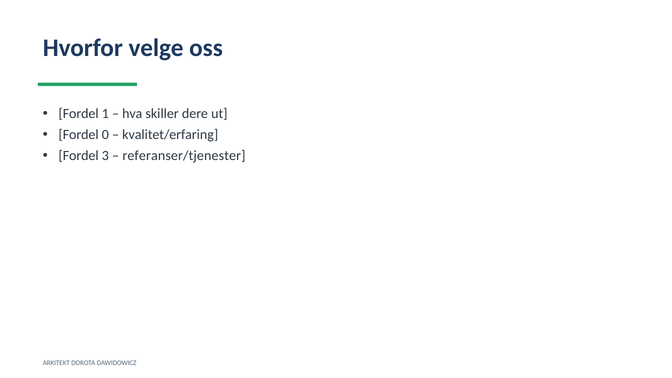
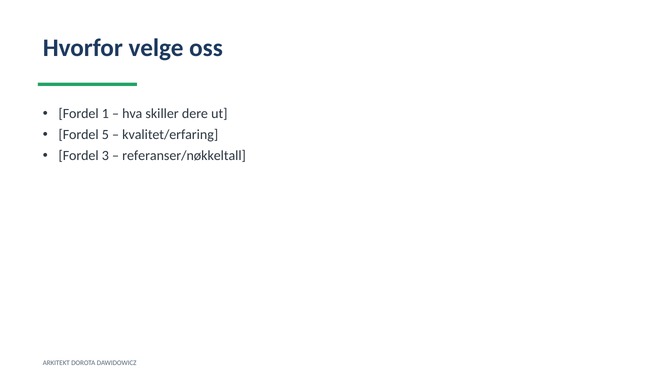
0: 0 -> 5
referanser/tjenester: referanser/tjenester -> referanser/nøkkeltall
